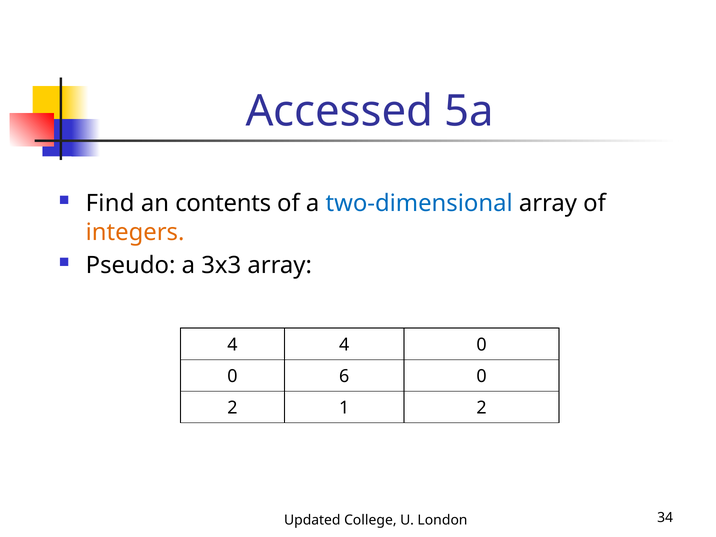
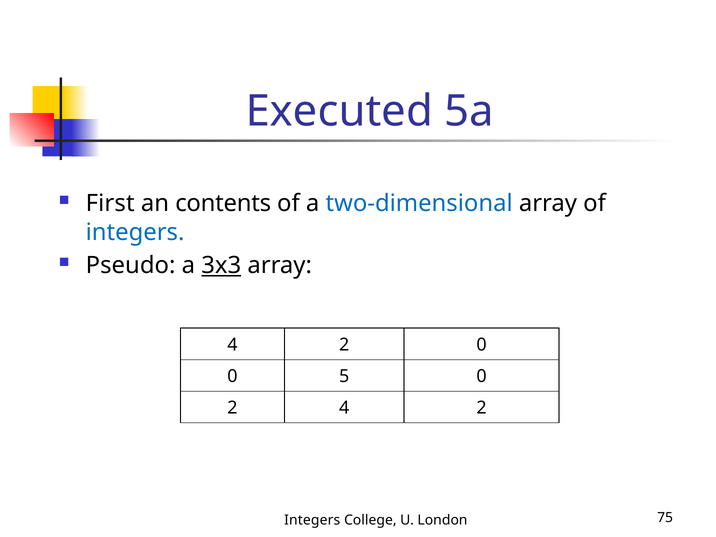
Accessed: Accessed -> Executed
Find: Find -> First
integers at (135, 232) colour: orange -> blue
3x3 underline: none -> present
4 at (344, 345): 4 -> 2
6: 6 -> 5
2 1: 1 -> 4
Updated at (312, 520): Updated -> Integers
34: 34 -> 75
